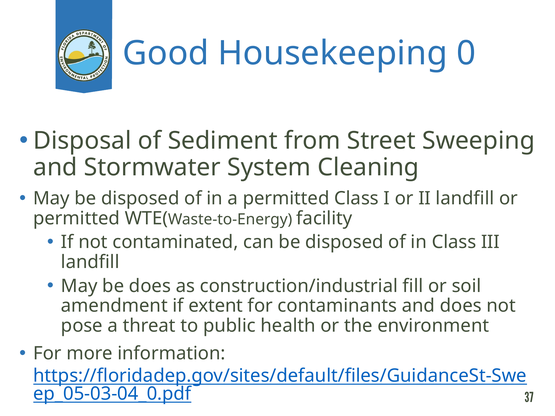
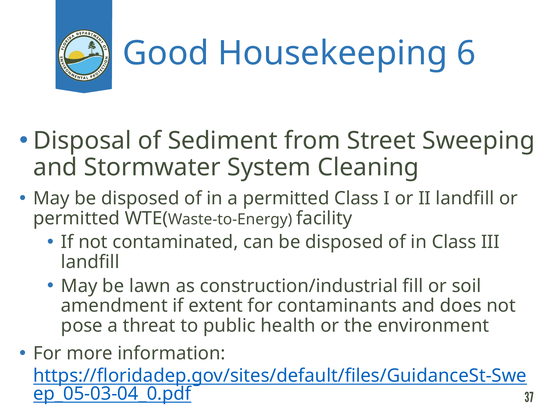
0: 0 -> 6
be does: does -> lawn
